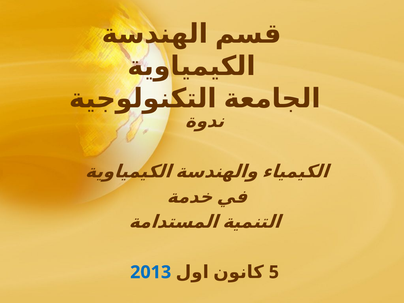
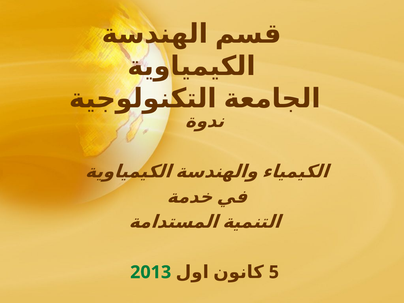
2013 colour: blue -> green
